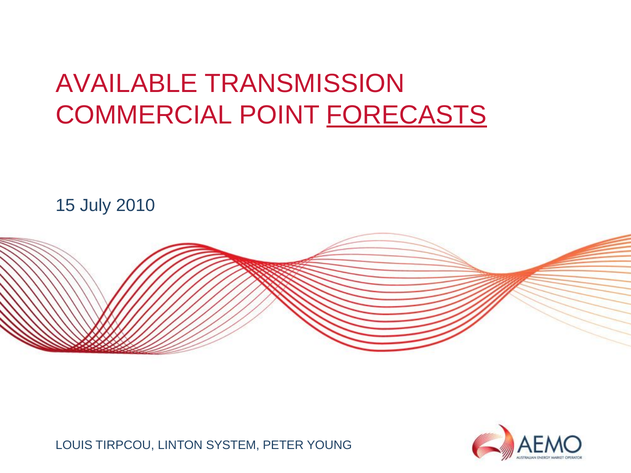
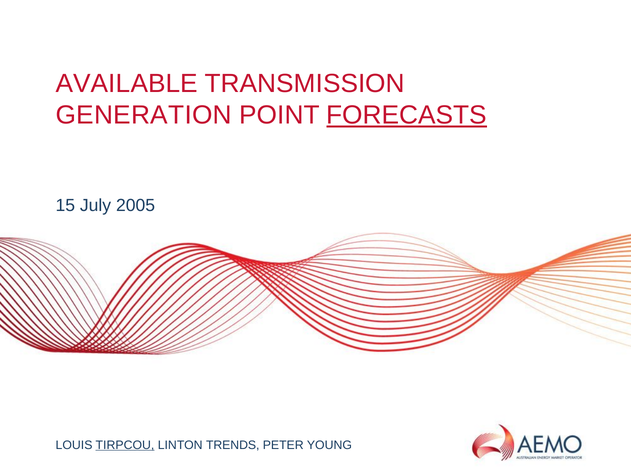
COMMERCIAL: COMMERCIAL -> GENERATION
2010: 2010 -> 2005
TIRPCOU underline: none -> present
SYSTEM: SYSTEM -> TRENDS
